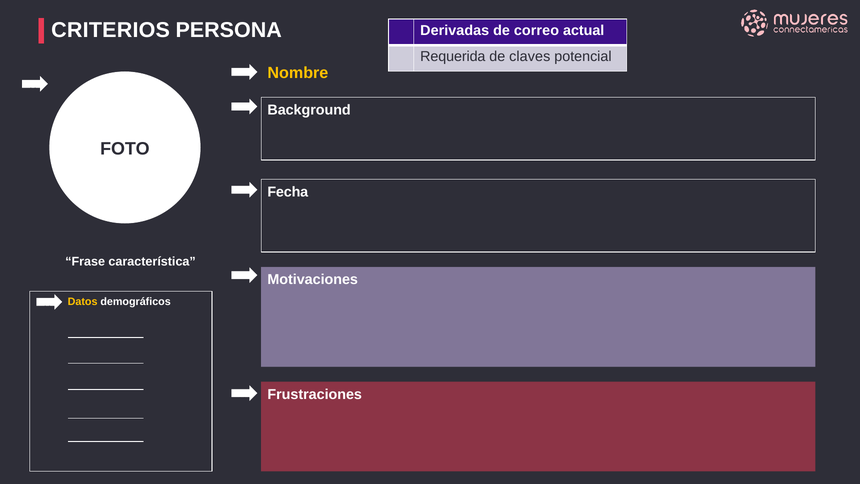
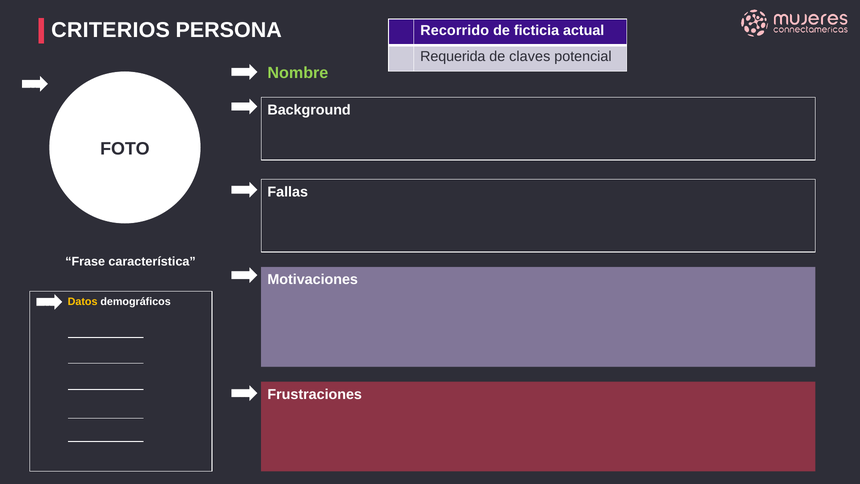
Derivadas: Derivadas -> Recorrido
correo: correo -> ficticia
Nombre colour: yellow -> light green
Fecha: Fecha -> Fallas
